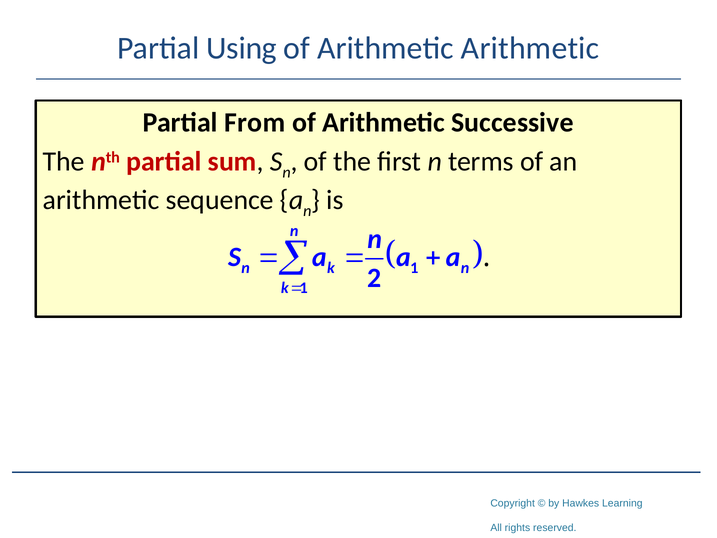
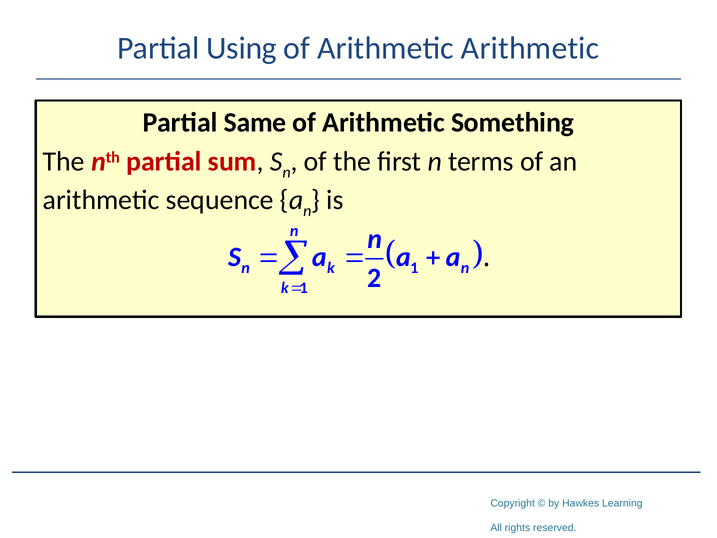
From: From -> Same
Successive: Successive -> Something
